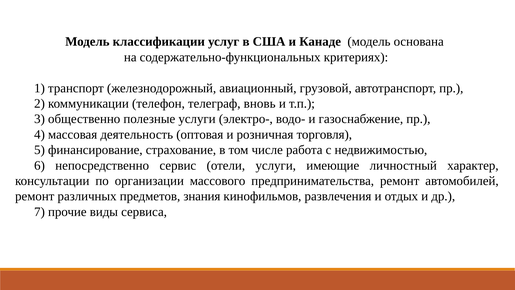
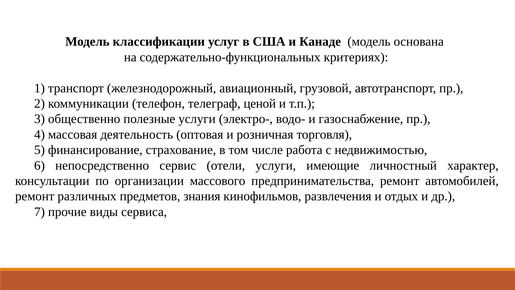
вновь: вновь -> ценой
